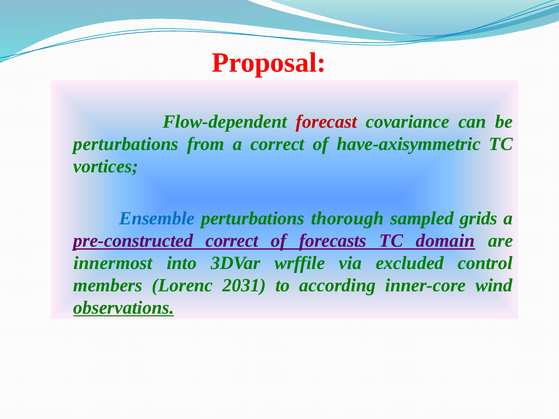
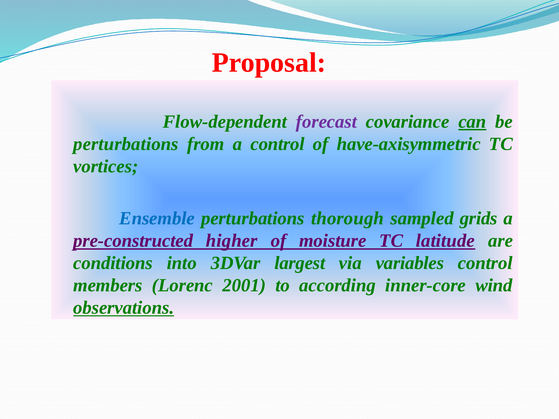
forecast colour: red -> purple
can underline: none -> present
a correct: correct -> control
pre-constructed correct: correct -> higher
forecasts: forecasts -> moisture
domain: domain -> latitude
innermost: innermost -> conditions
wrffile: wrffile -> largest
excluded: excluded -> variables
2031: 2031 -> 2001
